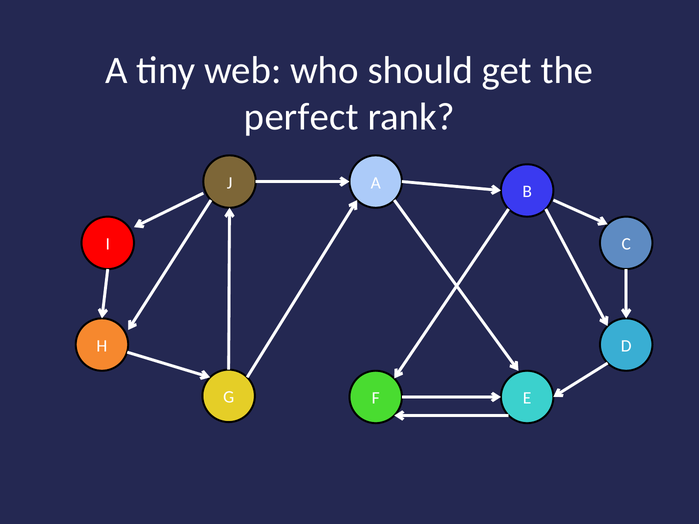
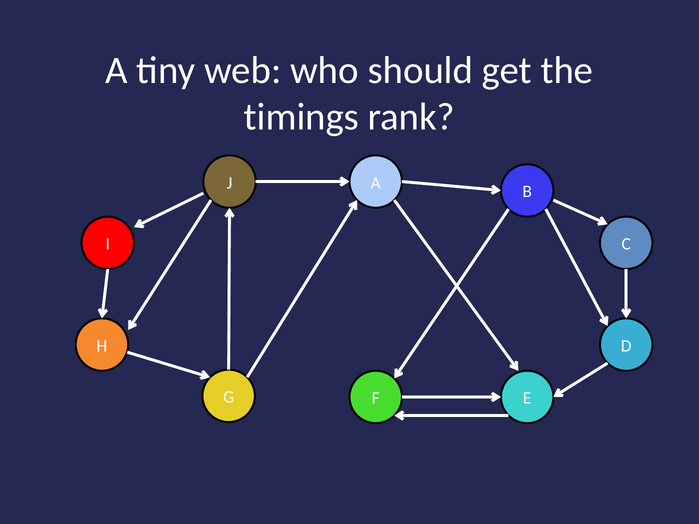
perfect: perfect -> timings
